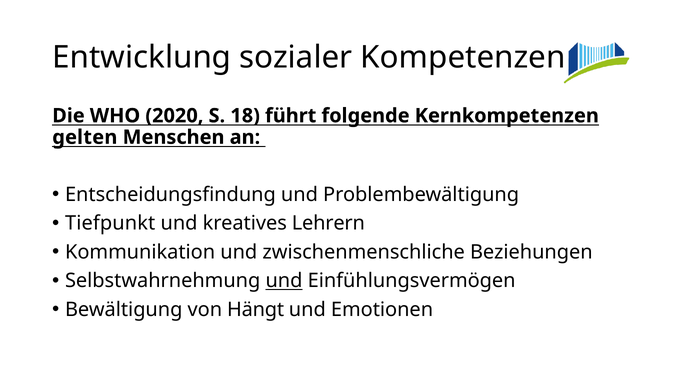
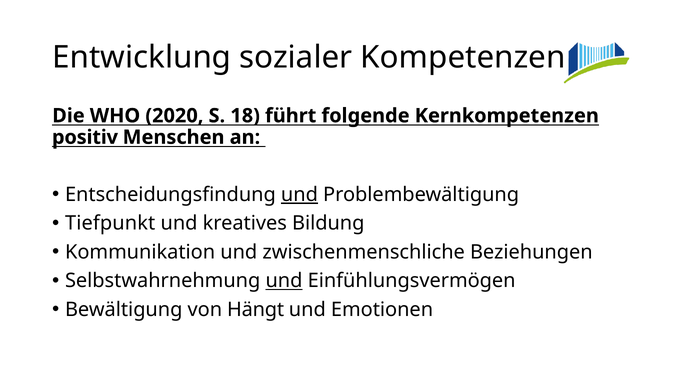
gelten: gelten -> positiv
und at (299, 195) underline: none -> present
Lehrern: Lehrern -> Bildung
